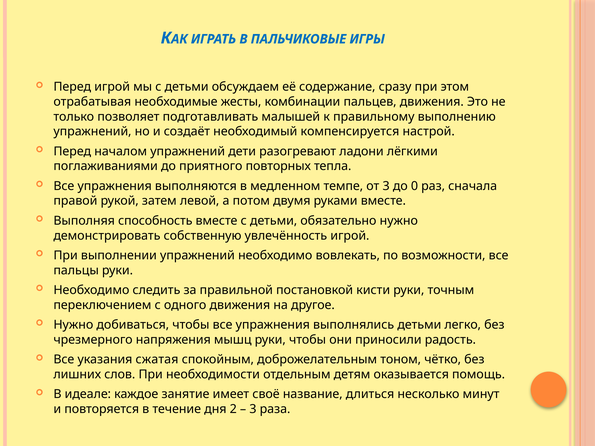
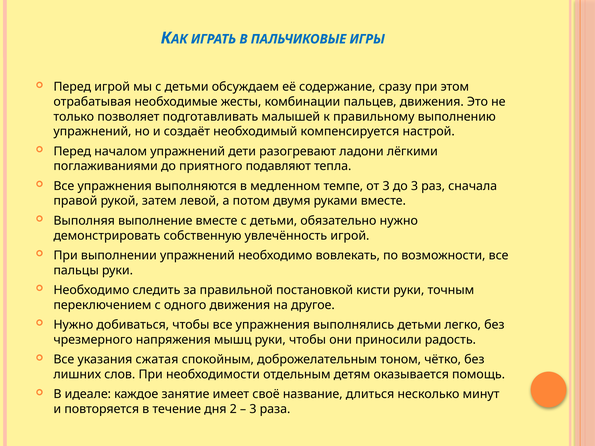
повторных: повторных -> подавляют
до 0: 0 -> 3
способность: способность -> выполнение
